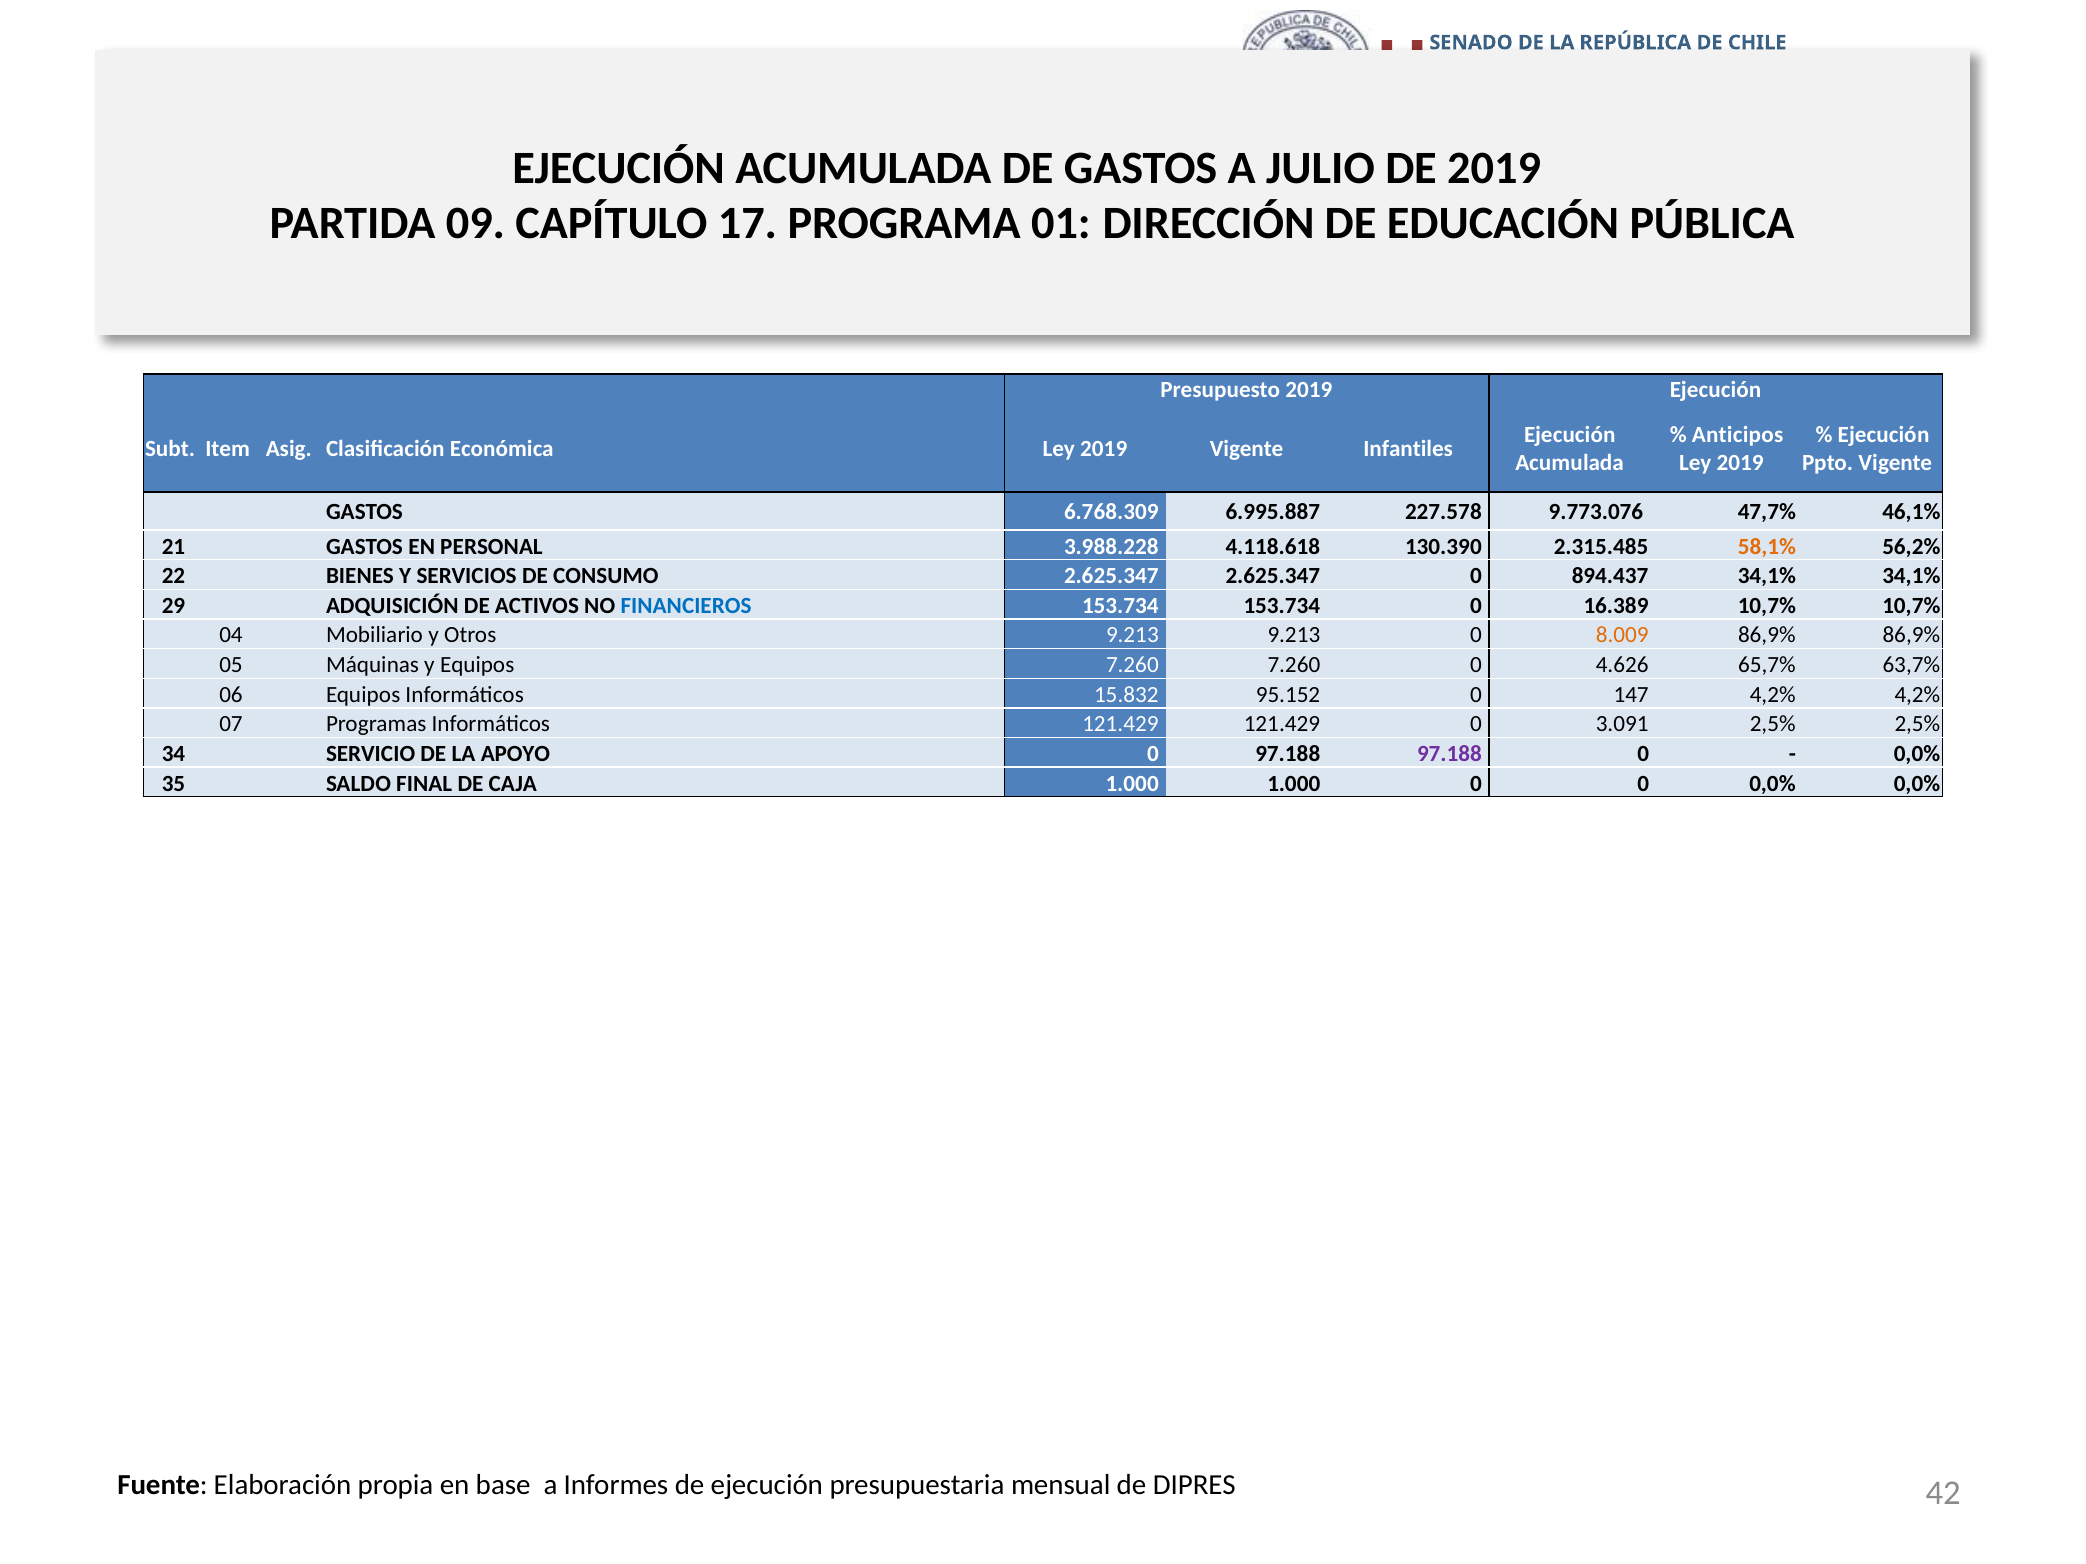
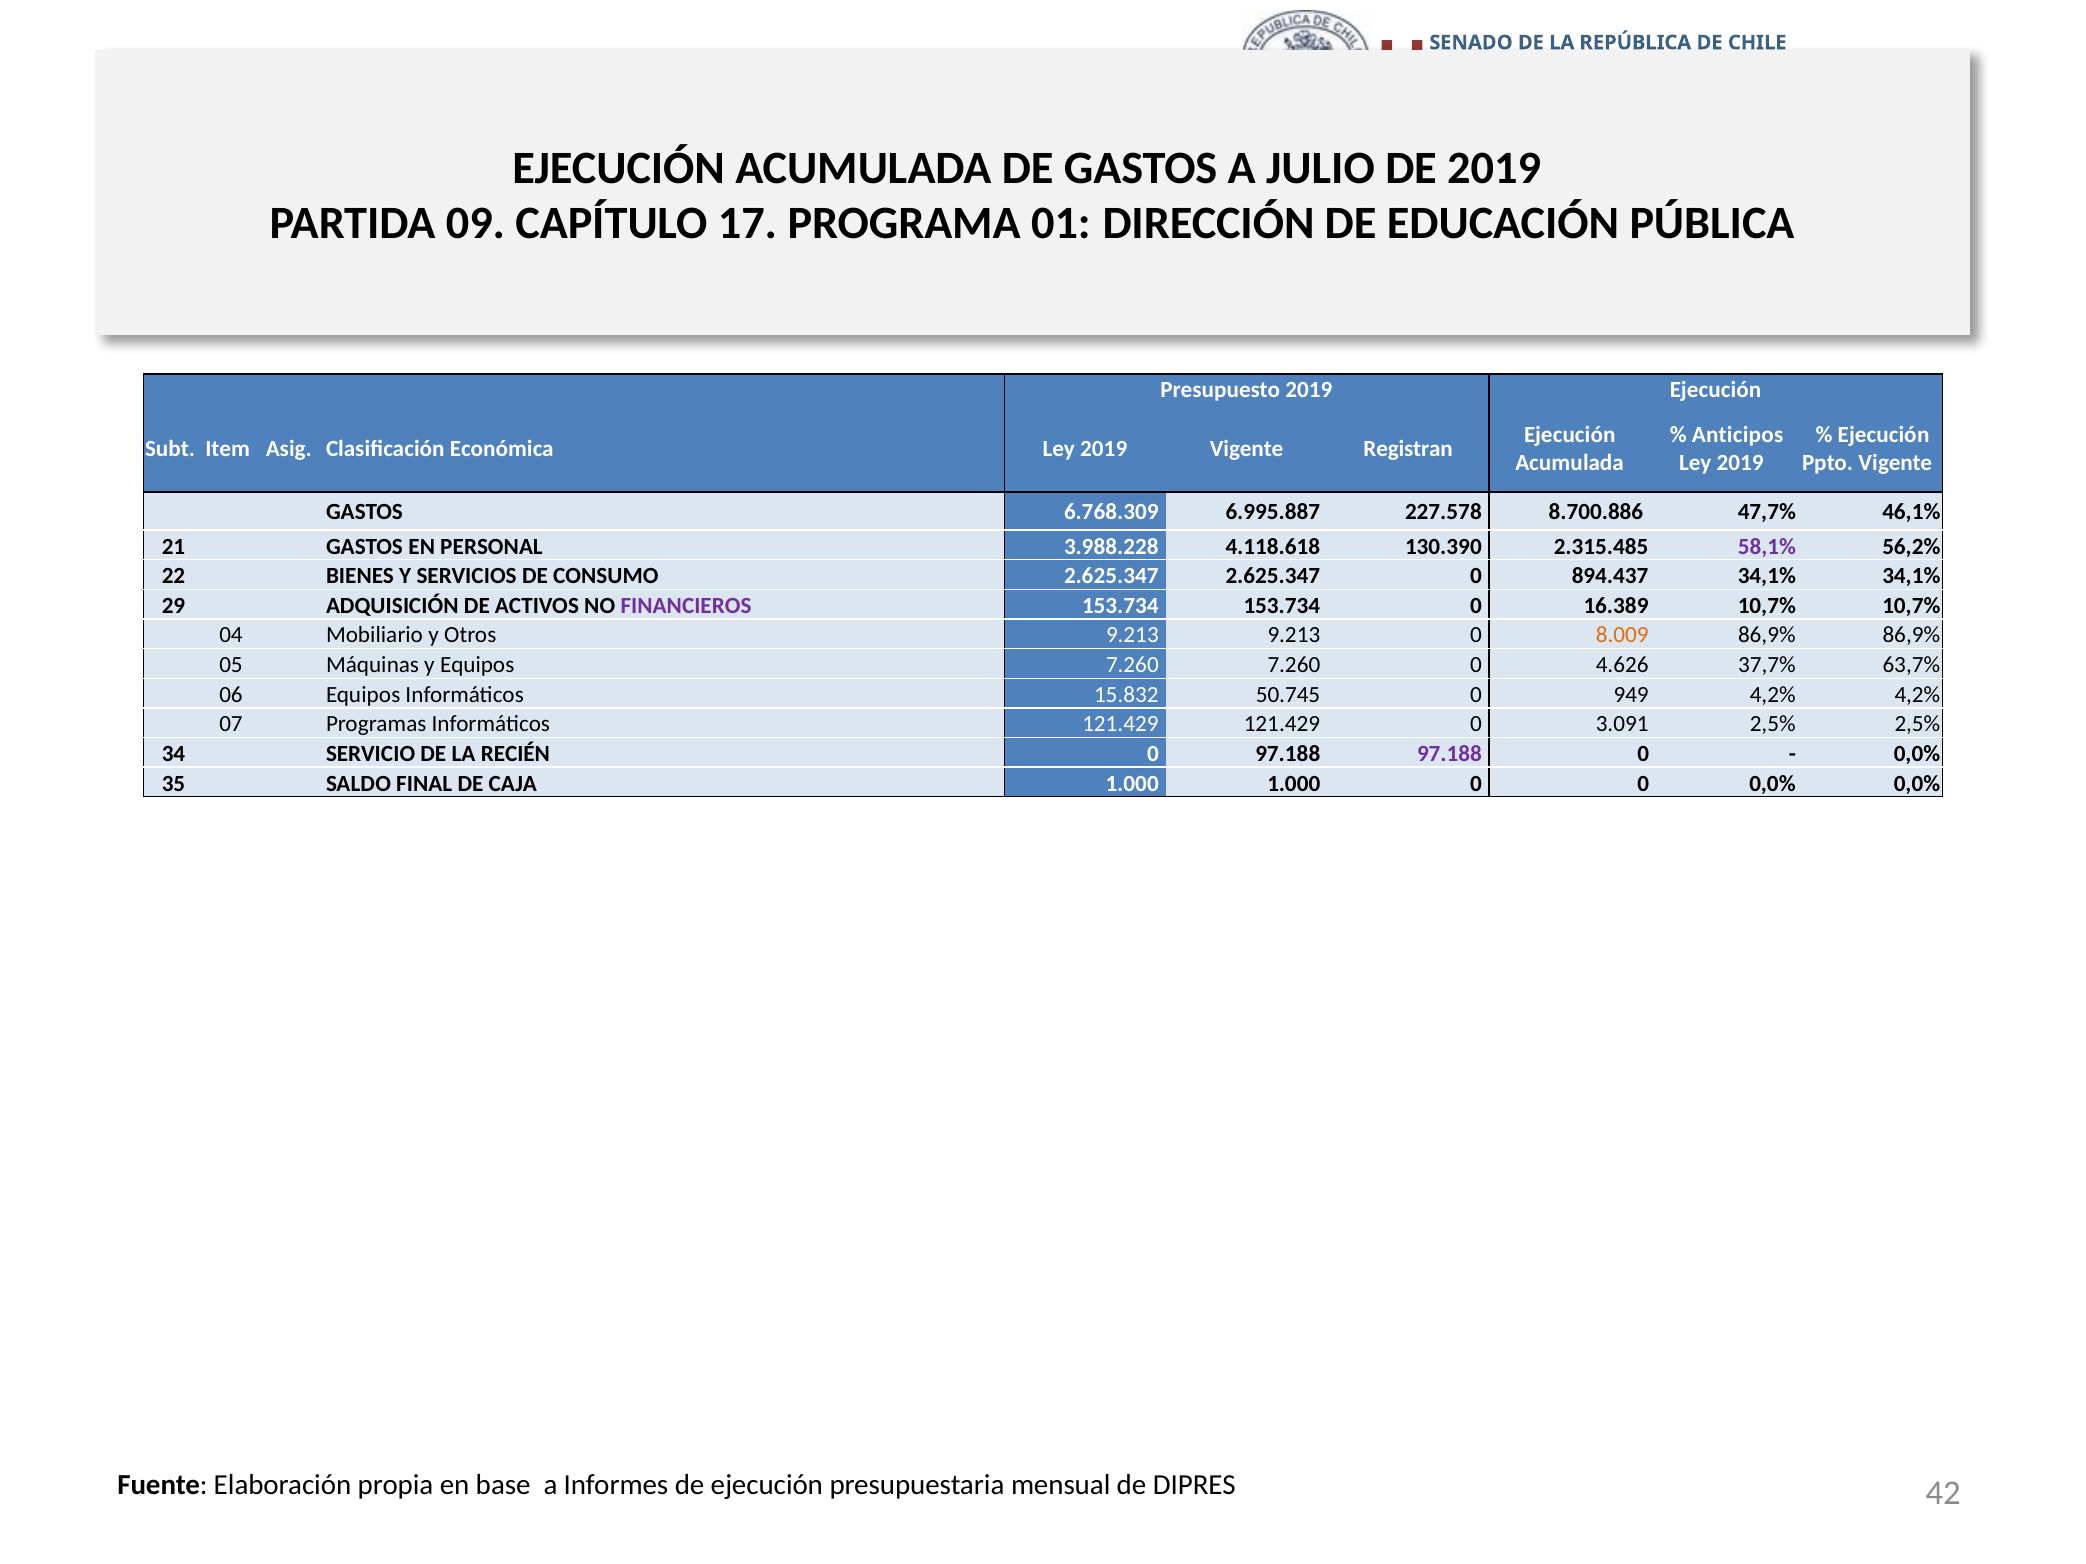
Infantiles: Infantiles -> Registran
9.773.076: 9.773.076 -> 8.700.886
58,1% colour: orange -> purple
FINANCIEROS colour: blue -> purple
65,7%: 65,7% -> 37,7%
95.152: 95.152 -> 50.745
147: 147 -> 949
LA APOYO: APOYO -> RECIÉN
